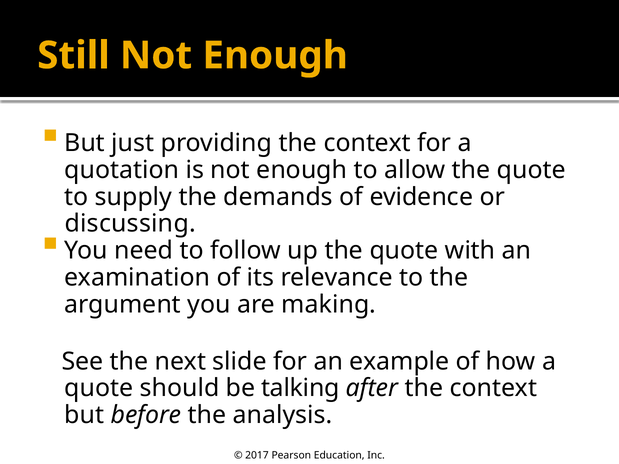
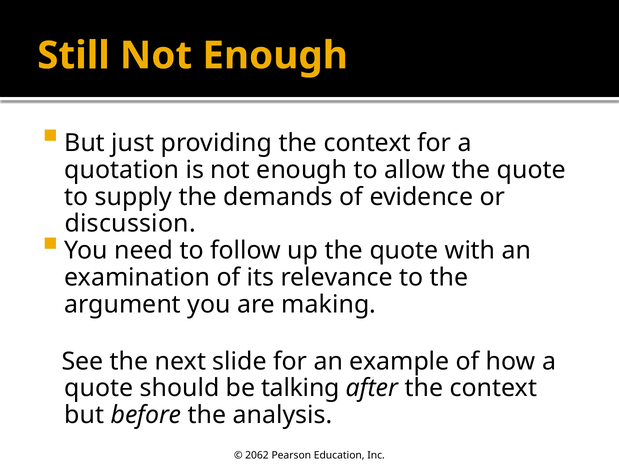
discussing: discussing -> discussion
2017: 2017 -> 2062
